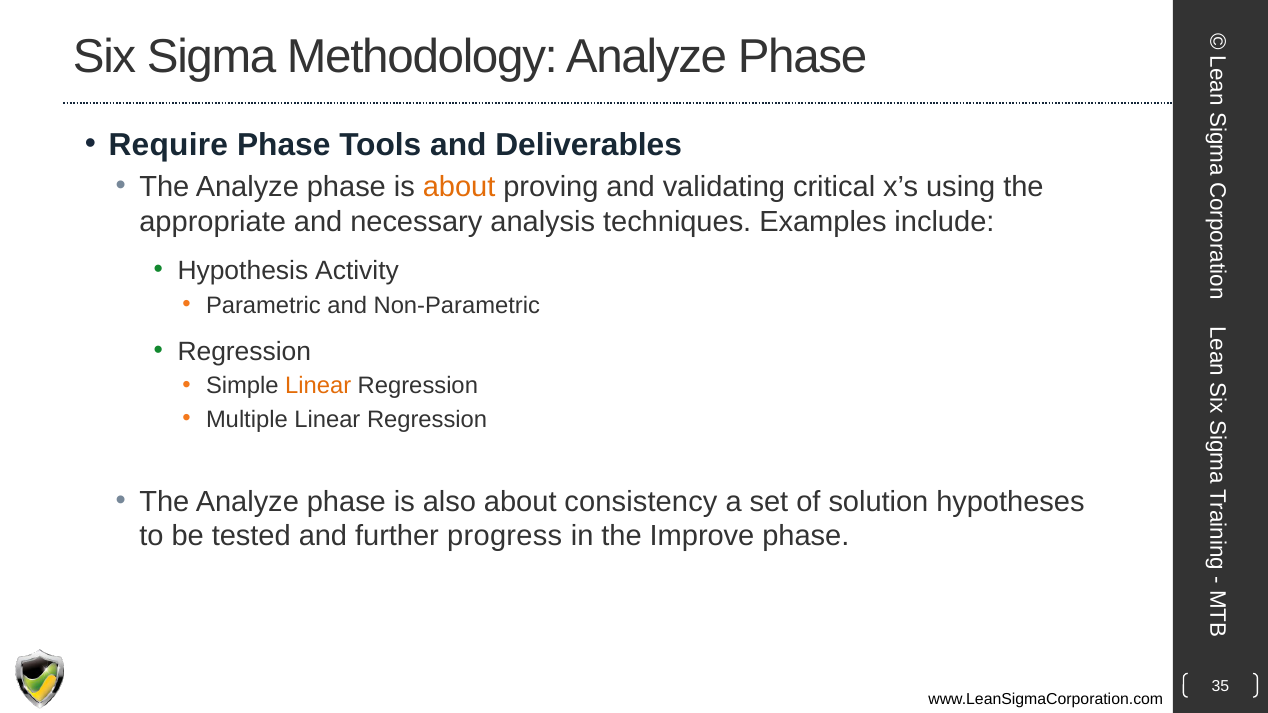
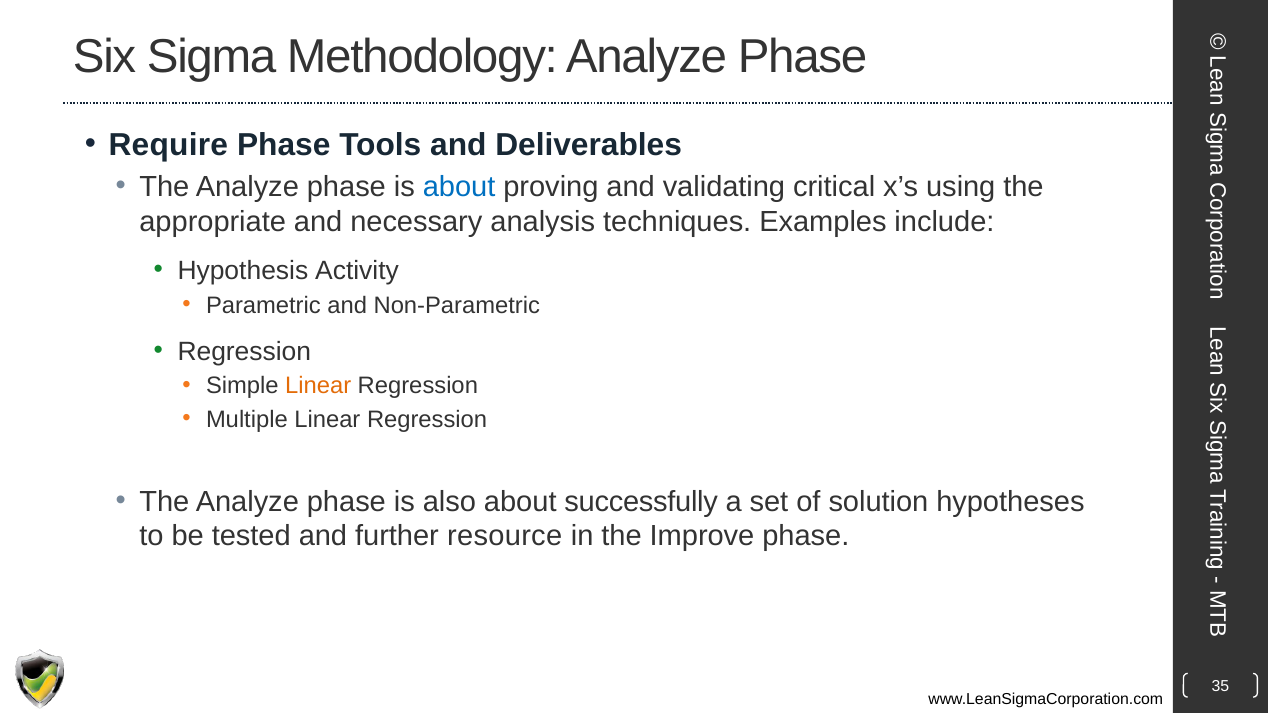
about at (459, 187) colour: orange -> blue
consistency: consistency -> successfully
progress: progress -> resource
